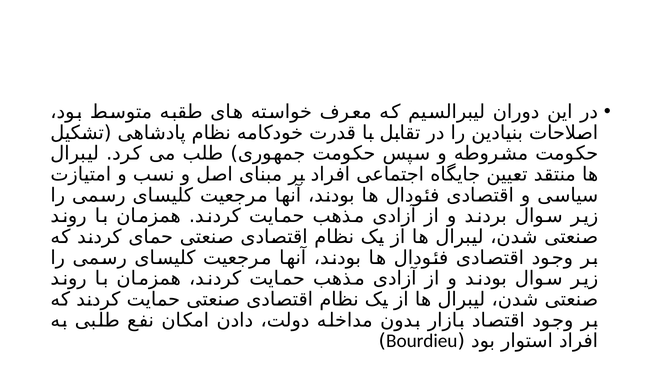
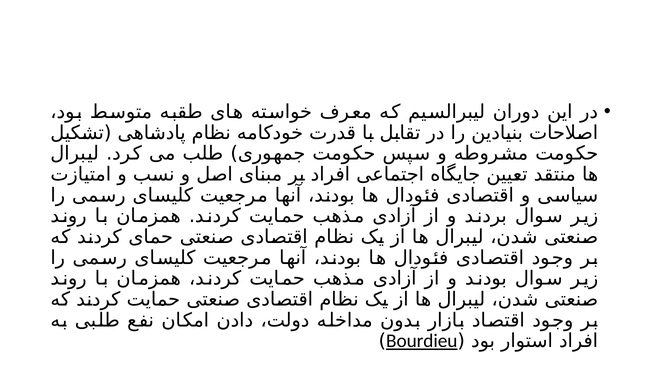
Bourdieu underline: none -> present
